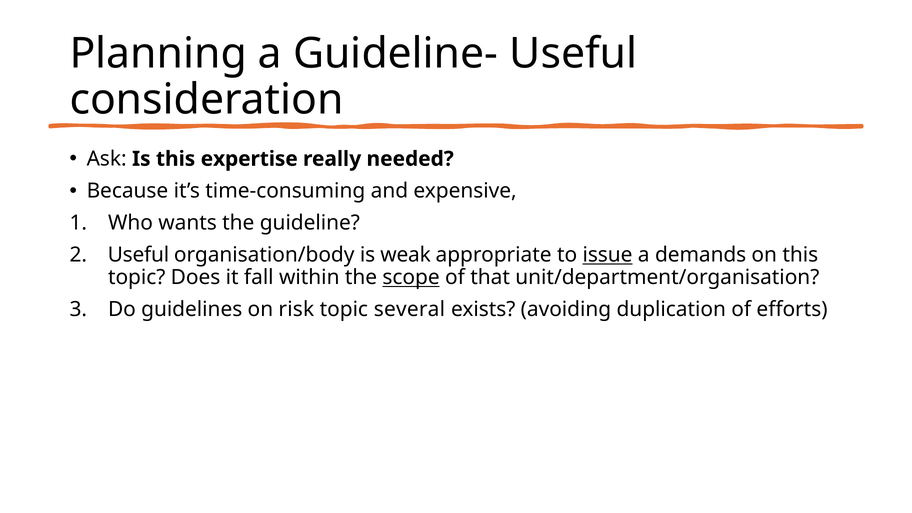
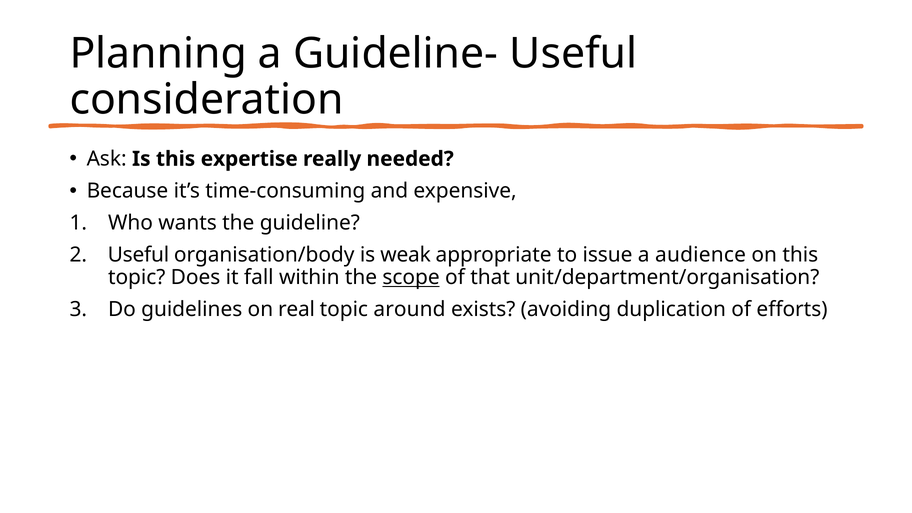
issue underline: present -> none
demands: demands -> audience
risk: risk -> real
several: several -> around
